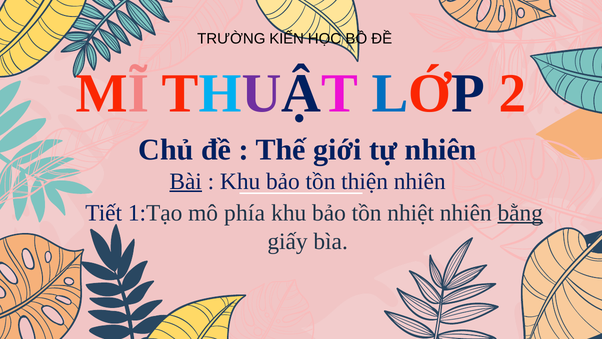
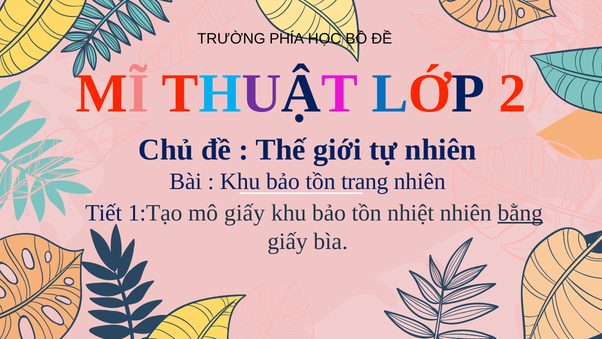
KIẾN: KIẾN -> PHÍA
Bài underline: present -> none
thiện: thiện -> trang
mô phía: phía -> giấy
